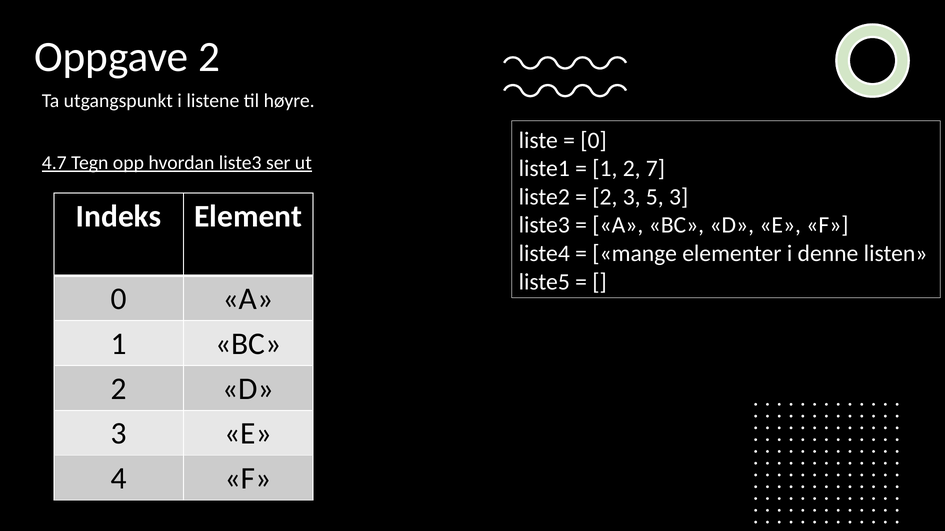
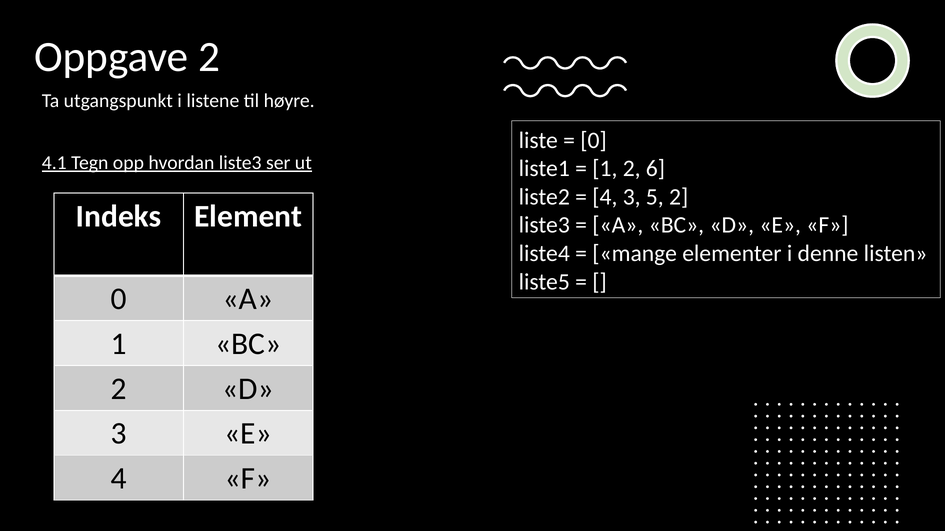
4.7: 4.7 -> 4.1
7: 7 -> 6
2 at (605, 197): 2 -> 4
5 3: 3 -> 2
